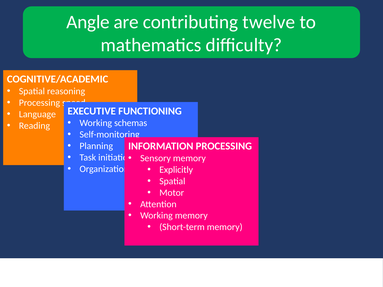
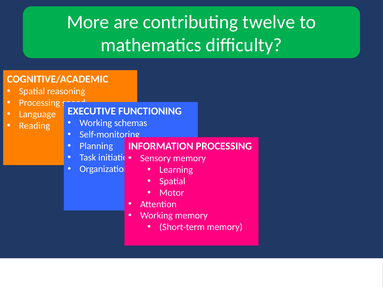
Angle: Angle -> More
Explicitly: Explicitly -> Learning
